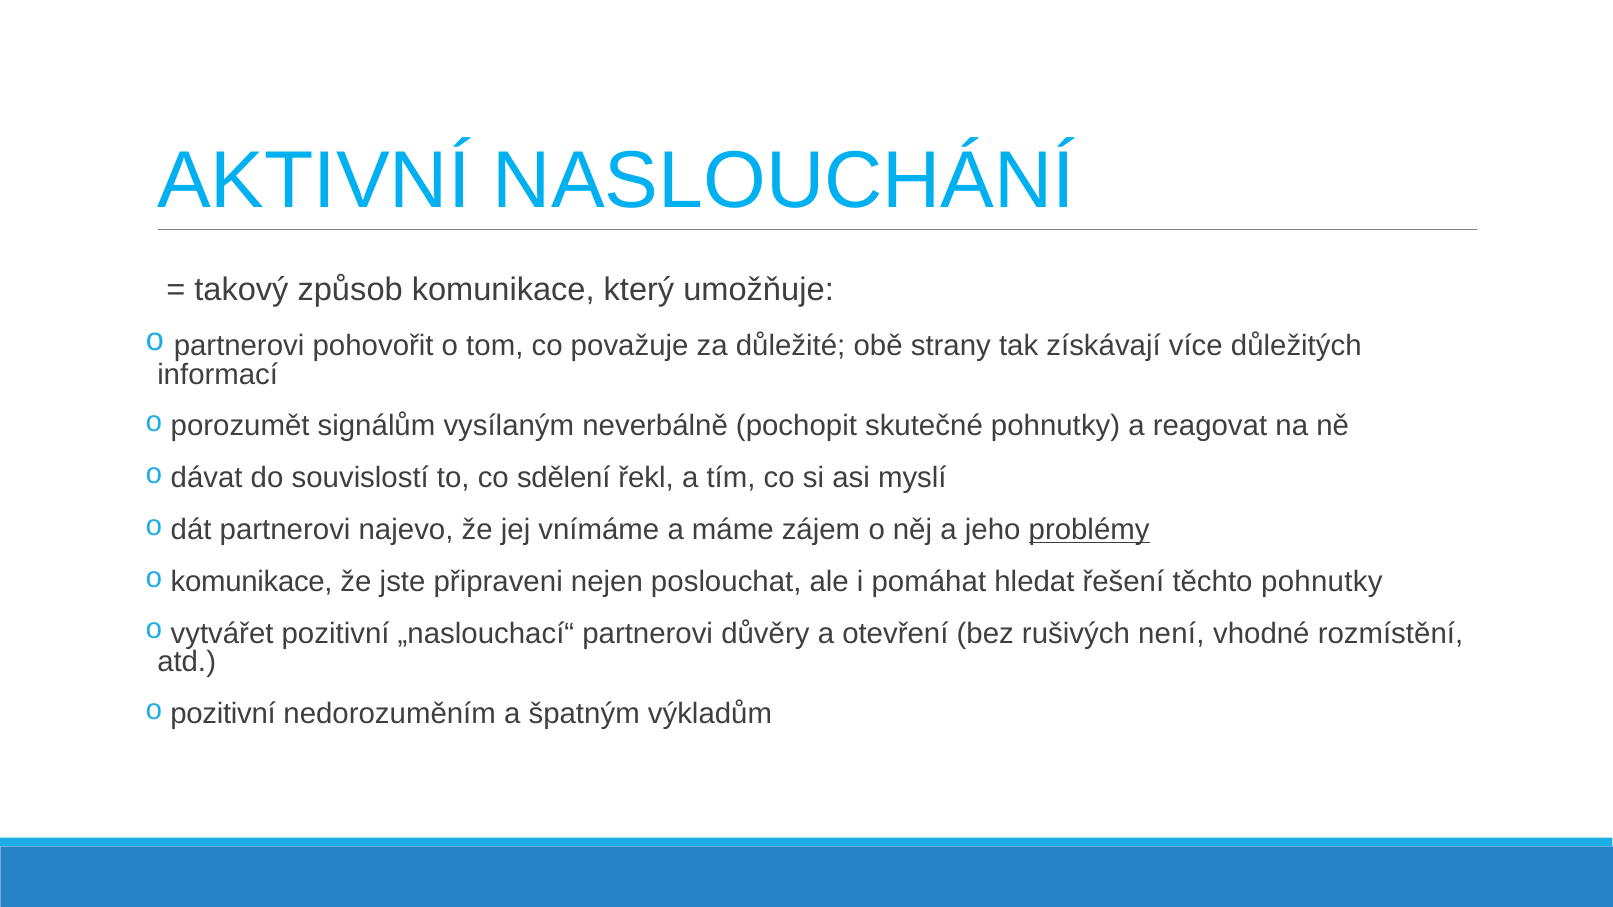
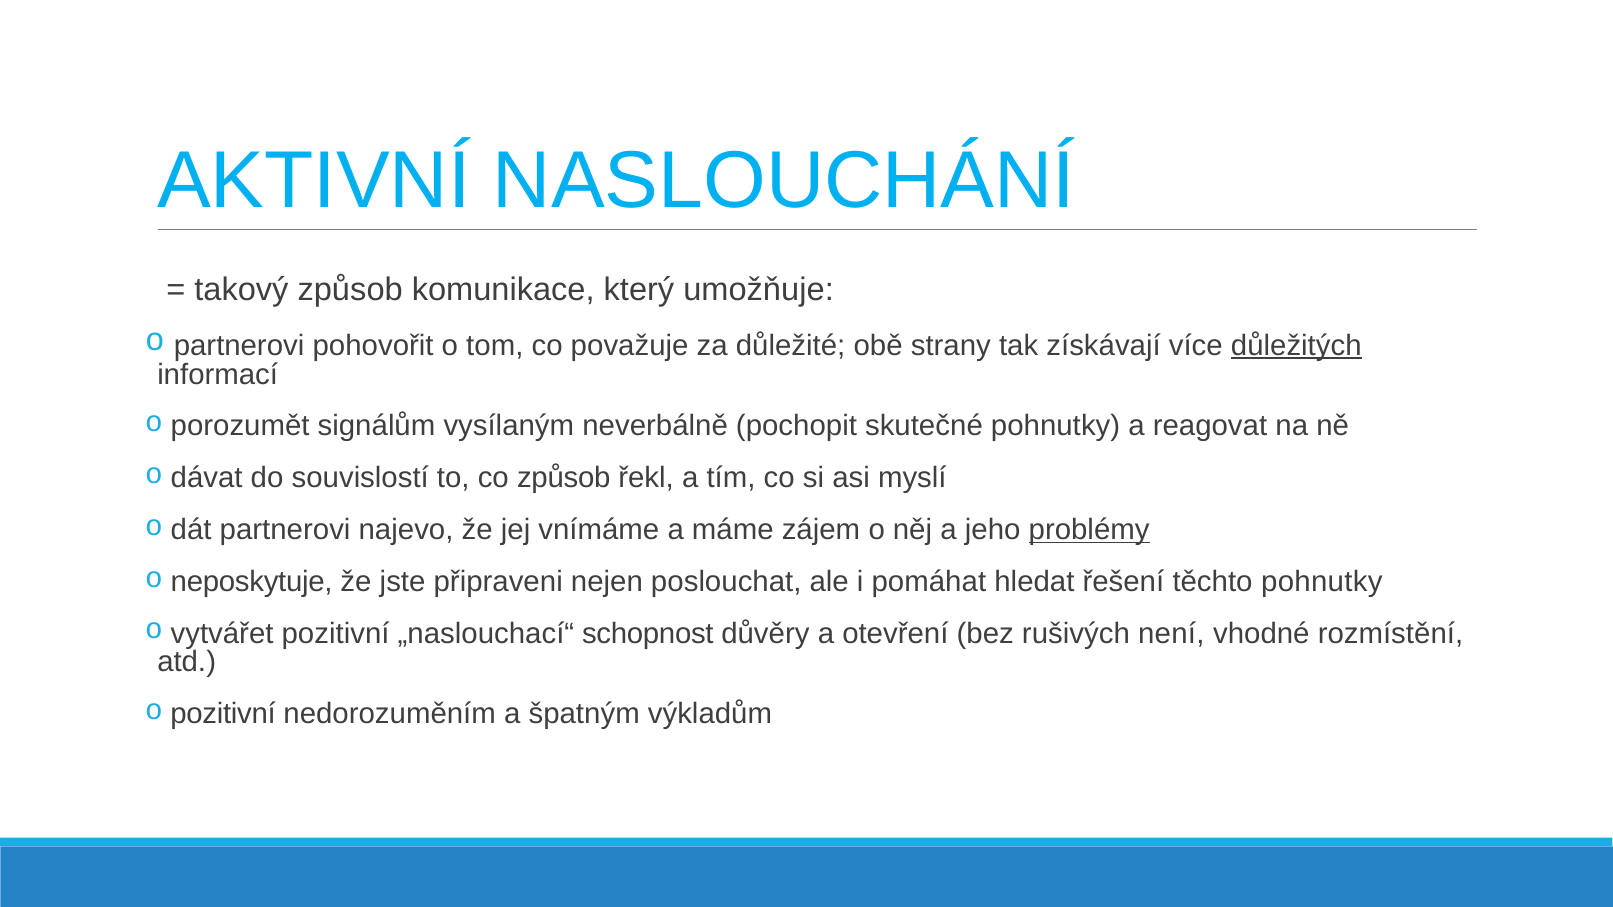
důležitých underline: none -> present
co sdělení: sdělení -> způsob
o komunikace: komunikace -> neposkytuje
„naslouchací“ partnerovi: partnerovi -> schopnost
